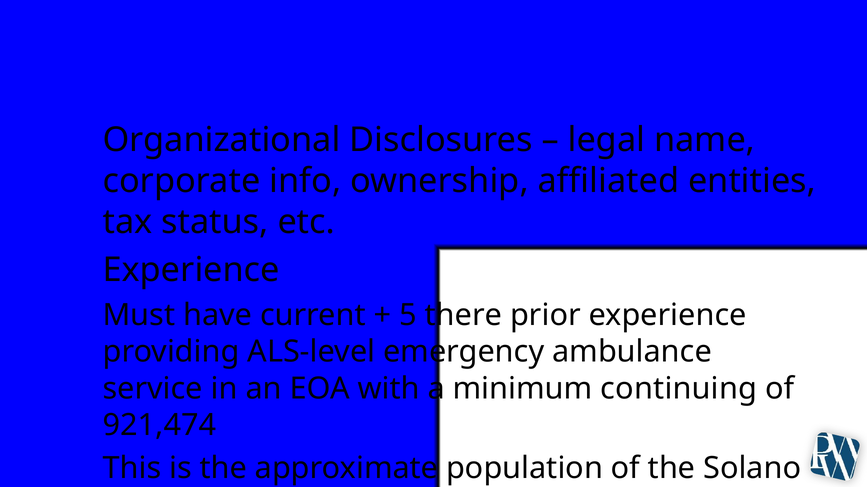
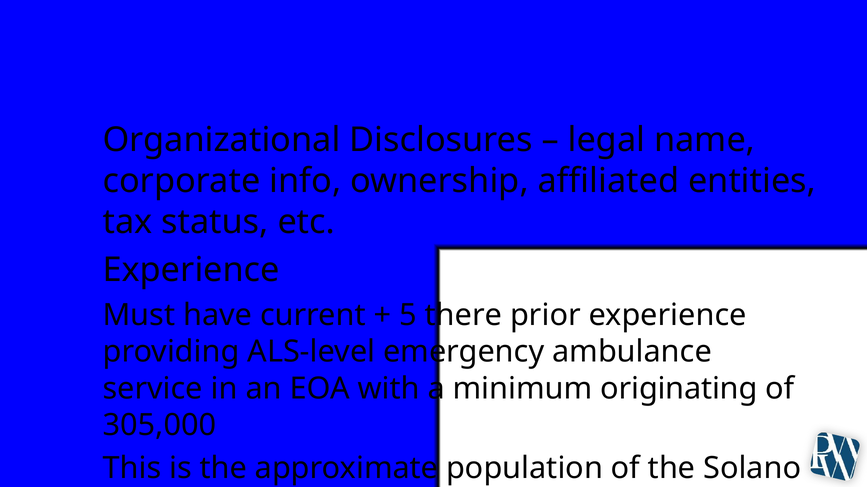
continuing: continuing -> originating
921,474: 921,474 -> 305,000
